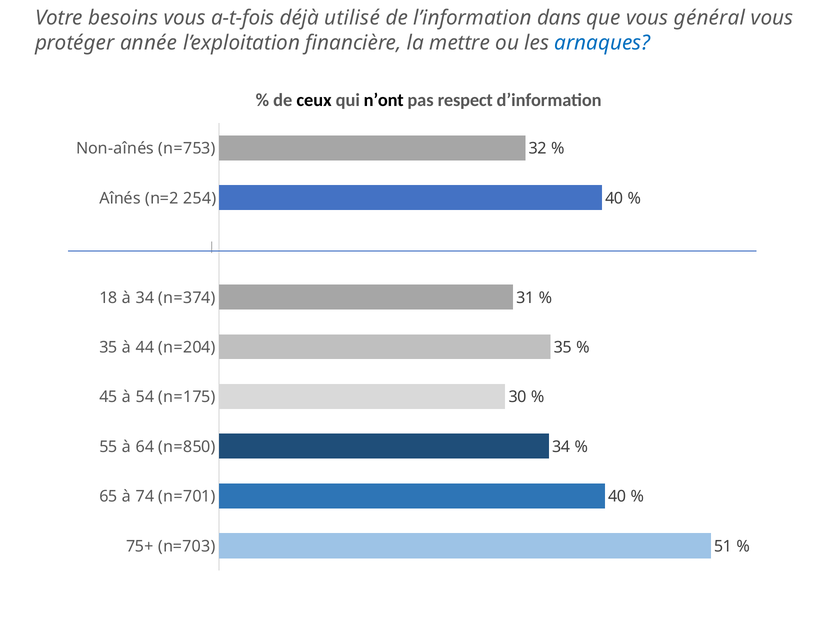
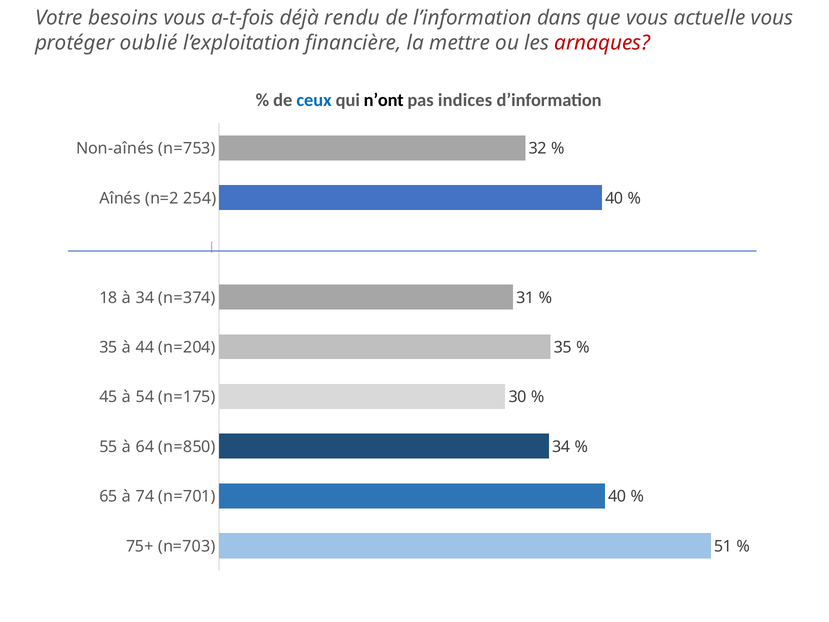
utilisé: utilisé -> rendu
général: général -> actuelle
année: année -> oublié
arnaques colour: blue -> red
ceux colour: black -> blue
respect: respect -> indices
